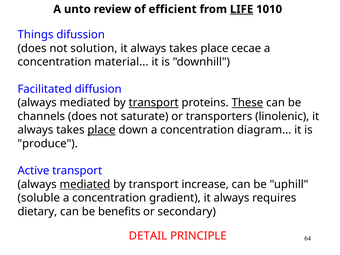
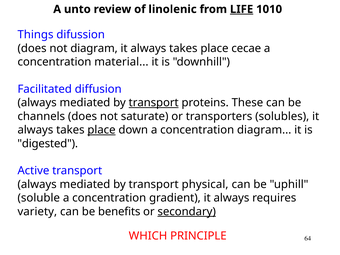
efficient: efficient -> linolenic
not solution: solution -> diagram
These underline: present -> none
linolenic: linolenic -> solubles
produce: produce -> digested
mediated at (85, 184) underline: present -> none
increase: increase -> physical
dietary: dietary -> variety
secondary underline: none -> present
DETAIL: DETAIL -> WHICH
